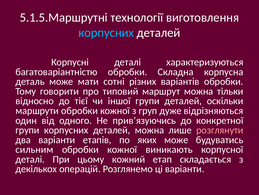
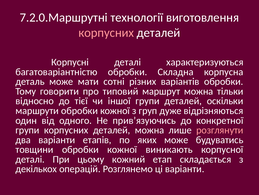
5.1.5.Маршрутні: 5.1.5.Маршрутні -> 7.2.0.Маршрутні
корпусних at (106, 33) colour: light blue -> pink
сильним: сильним -> товщини
